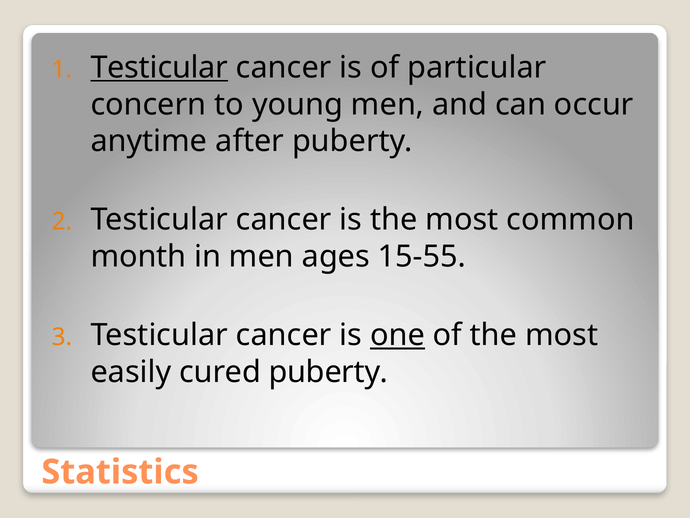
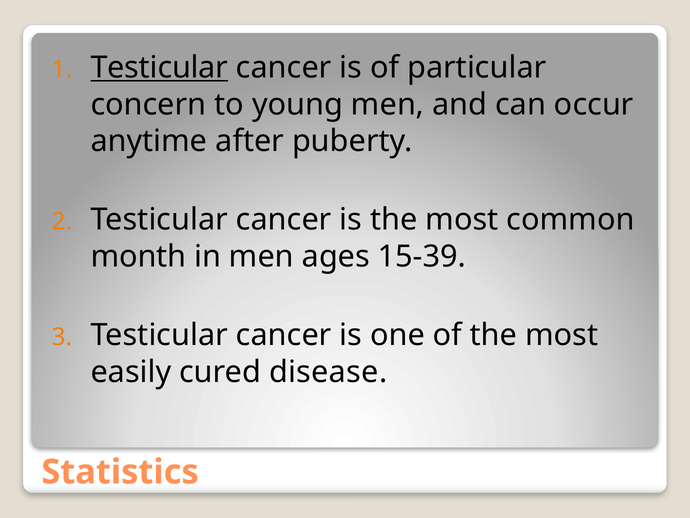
15-55: 15-55 -> 15-39
one underline: present -> none
cured puberty: puberty -> disease
